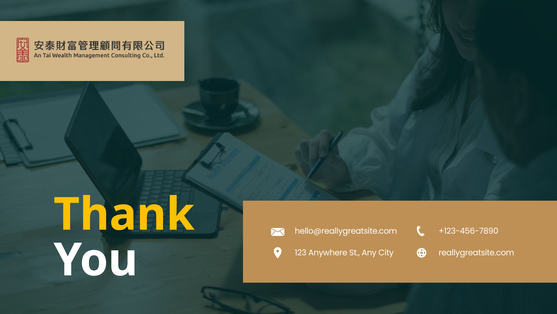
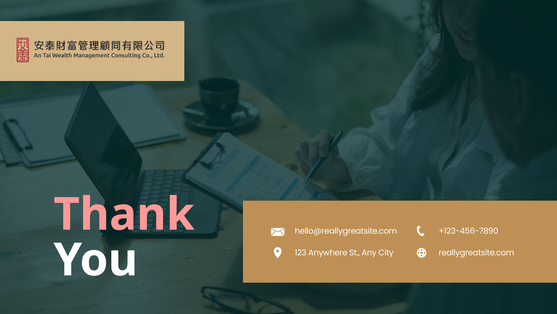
Thank colour: yellow -> pink
